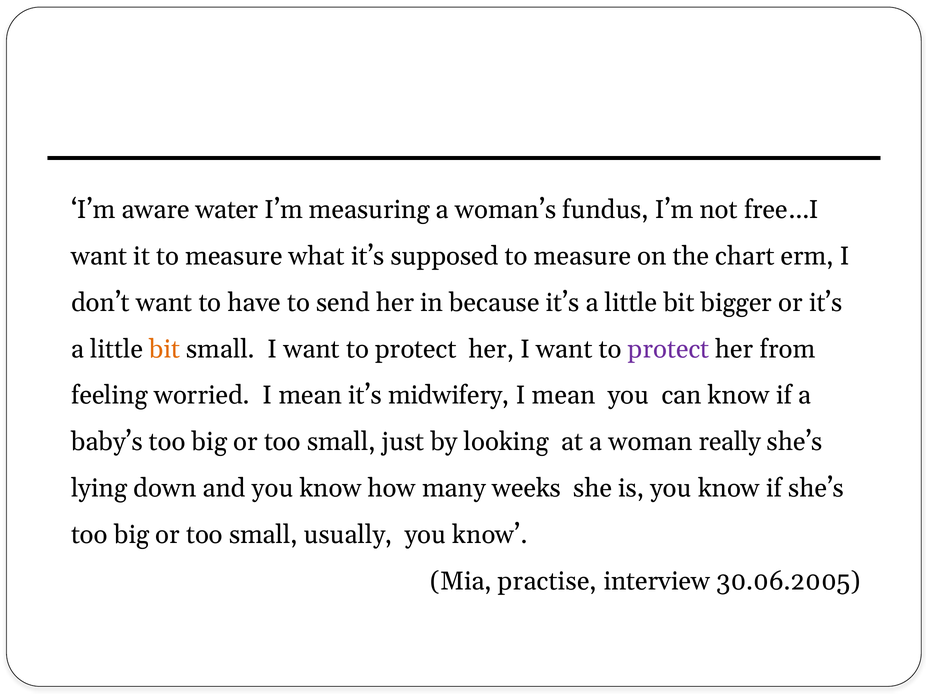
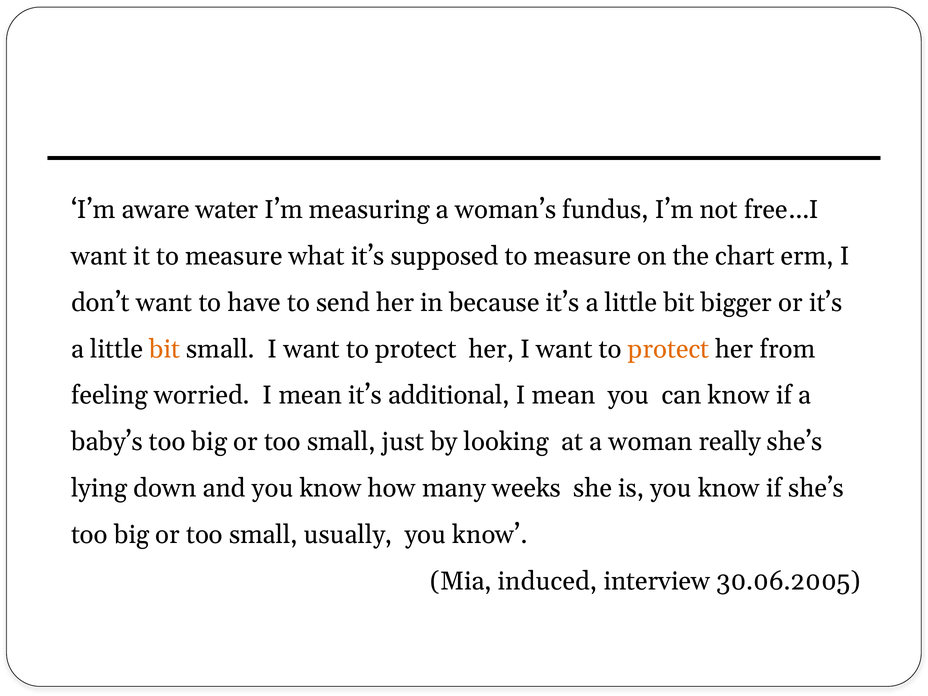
protect at (669, 349) colour: purple -> orange
midwifery: midwifery -> additional
practise: practise -> induced
